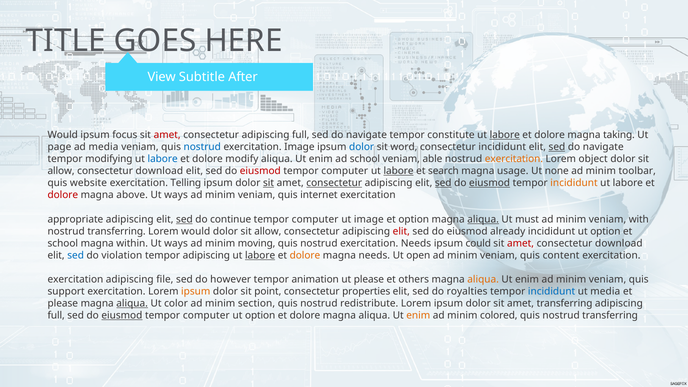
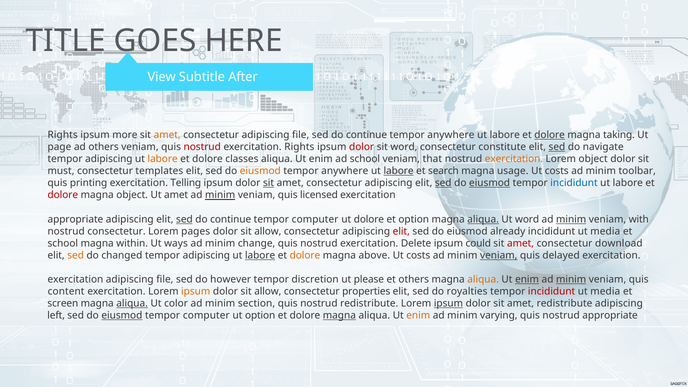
Would at (63, 135): Would -> Rights
focus: focus -> more
amet at (167, 135) colour: red -> orange
consectetur adipiscing full: full -> file
navigate at (366, 135): navigate -> continue
constitute at (451, 135): constitute -> anywhere
labore at (505, 135) underline: present -> none
dolore at (550, 135) underline: none -> present
ad media: media -> others
nostrud at (202, 147) colour: blue -> red
exercitation Image: Image -> Rights
dolor at (362, 147) colour: blue -> red
consectetur incididunt: incididunt -> constitute
modifying at (109, 159): modifying -> adipiscing
labore at (163, 159) colour: blue -> orange
modify: modify -> classes
able: able -> that
allow at (61, 171): allow -> must
download at (159, 171): download -> templates
eiusmod at (260, 171) colour: red -> orange
computer at (345, 171): computer -> anywhere
none at (557, 171): none -> costs
website: website -> printing
consectetur at (334, 183) underline: present -> none
incididunt at (574, 183) colour: orange -> blue
magna above: above -> object
ways at (176, 195): ways -> amet
minim at (220, 195) underline: none -> present
internet: internet -> licensed
ut image: image -> dolore
Ut must: must -> word
minim at (571, 219) underline: none -> present
transferring at (117, 231): transferring -> consectetur
Lorem would: would -> pages
option at (605, 231): option -> media
moving: moving -> change
exercitation Needs: Needs -> Delete
sed at (76, 255) colour: blue -> orange
violation: violation -> changed
magna needs: needs -> above
open at (418, 255): open -> costs
veniam at (499, 255) underline: none -> present
content: content -> delayed
animation: animation -> discretion
enim at (527, 279) underline: none -> present
minim at (571, 279) underline: none -> present
support: support -> content
point at (268, 292): point -> allow
incididunt at (552, 292) colour: blue -> red
please at (63, 304): please -> screen
ipsum at (448, 304) underline: none -> present
amet transferring: transferring -> redistribute
full at (56, 316): full -> left
magna at (339, 316) underline: none -> present
colored: colored -> varying
quis nostrud transferring: transferring -> appropriate
